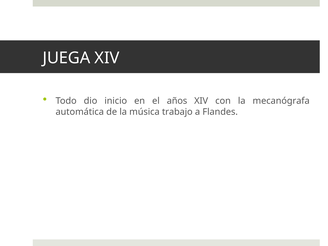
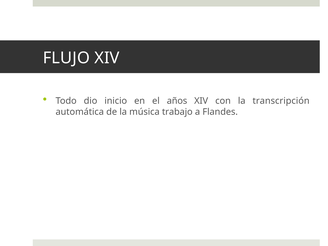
JUEGA: JUEGA -> FLUJO
mecanógrafa: mecanógrafa -> transcripción
